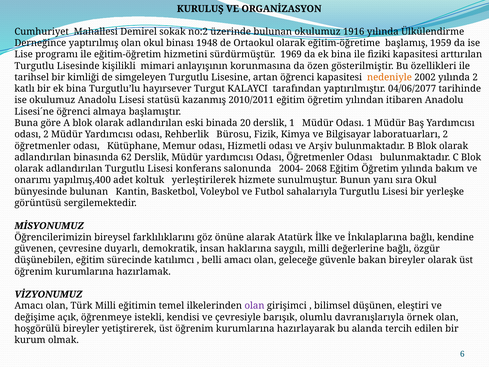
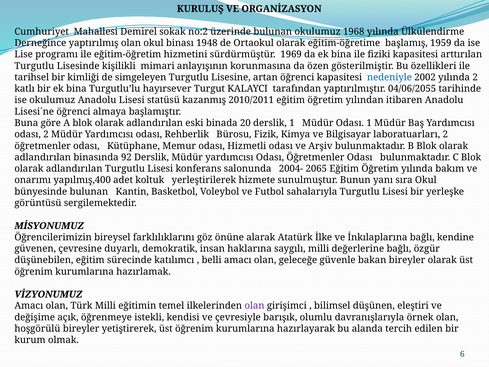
1916: 1916 -> 1968
nedeniyle colour: orange -> blue
04/06/2077: 04/06/2077 -> 04/06/2055
62: 62 -> 92
2068: 2068 -> 2065
